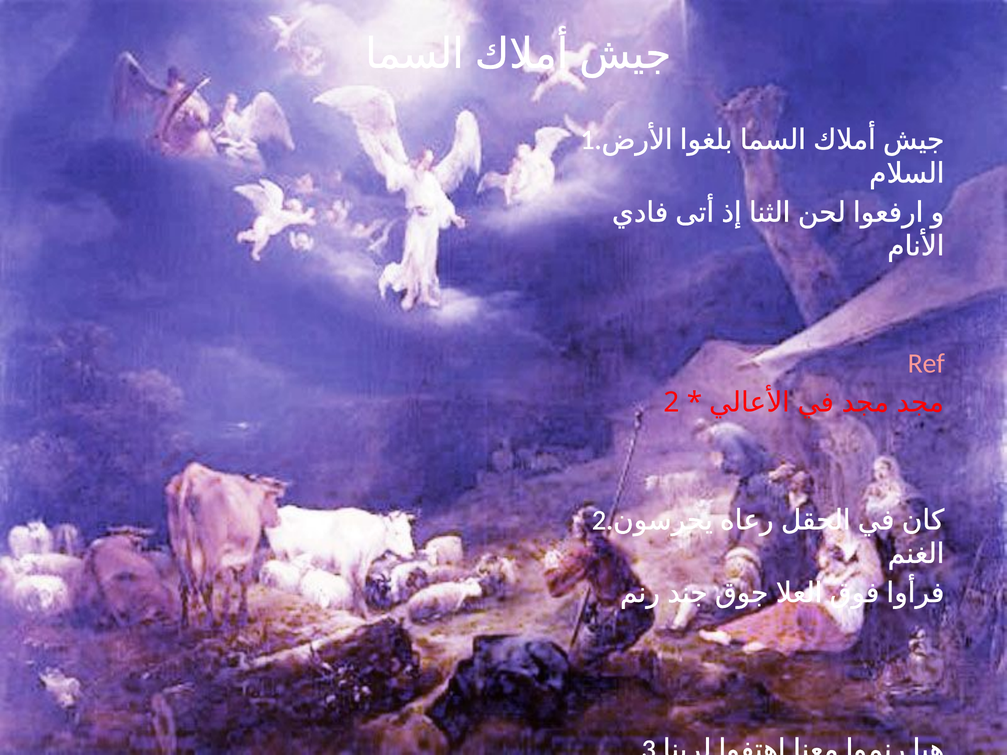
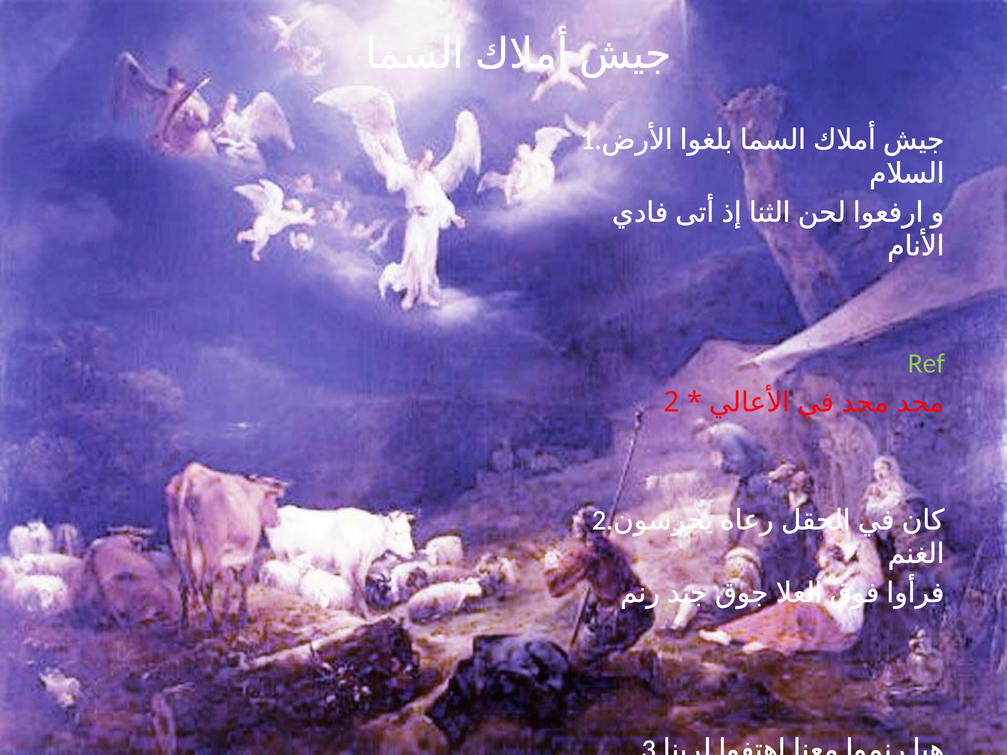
Ref colour: pink -> light green
